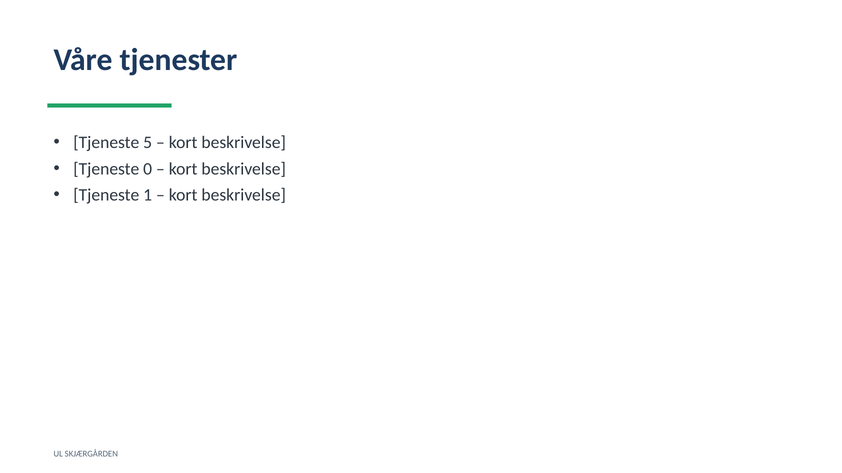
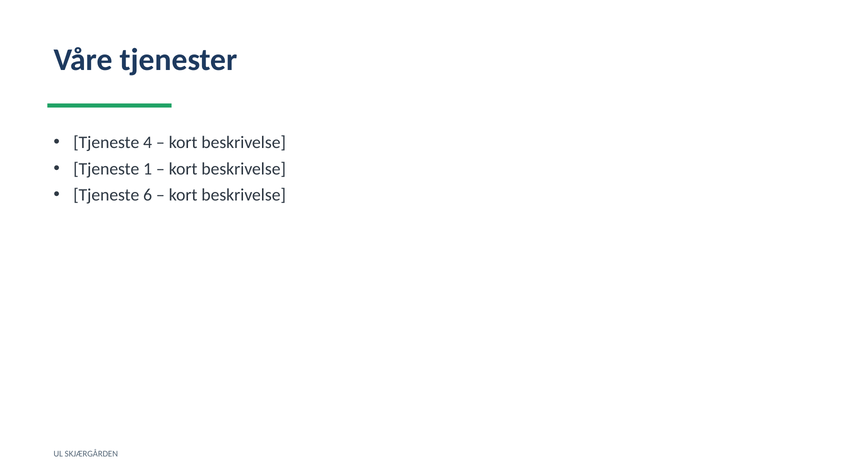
5: 5 -> 4
0: 0 -> 1
1: 1 -> 6
